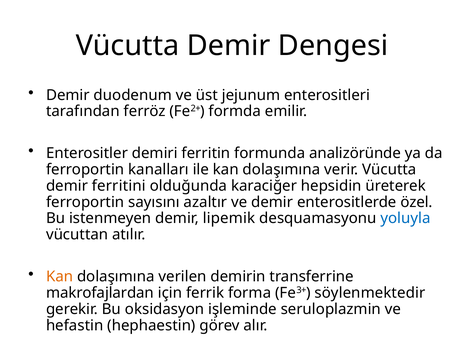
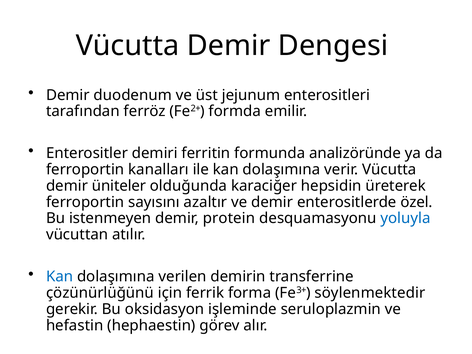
ferritini: ferritini -> üniteler
lipemik: lipemik -> protein
Kan at (60, 277) colour: orange -> blue
makrofajlardan: makrofajlardan -> çözünürlüğünü
